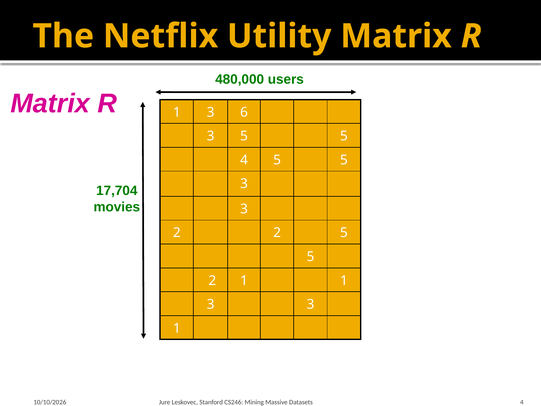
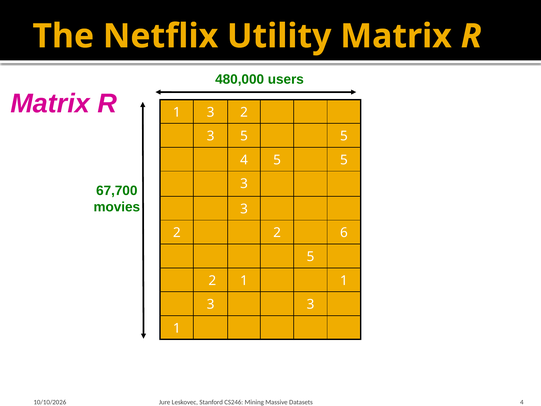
1 3 6: 6 -> 2
17,704: 17,704 -> 67,700
2 5: 5 -> 6
